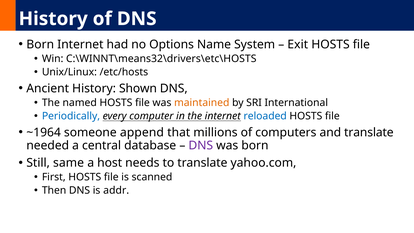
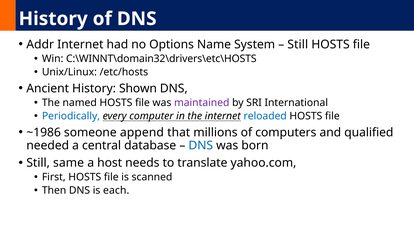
Born at (40, 44): Born -> Addr
Exit at (298, 44): Exit -> Still
C:\WINNT\means32\drivers\etc\HOSTS: C:\WINNT\means32\drivers\etc\HOSTS -> C:\WINNT\domain32\drivers\etc\HOSTS
maintained colour: orange -> purple
~1964: ~1964 -> ~1986
and translate: translate -> qualified
DNS at (201, 145) colour: purple -> blue
addr: addr -> each
